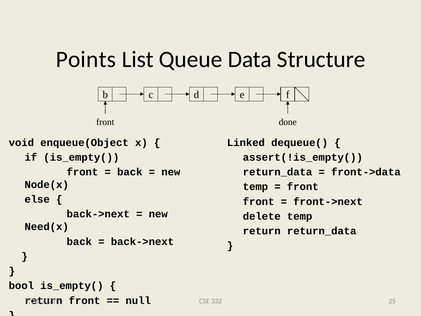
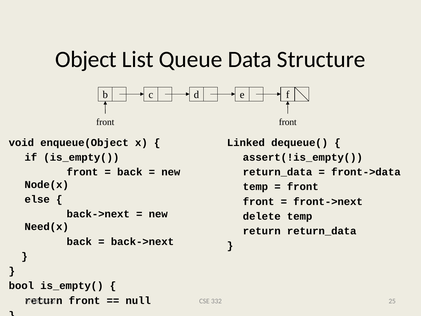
Points: Points -> Object
done at (288, 122): done -> front
